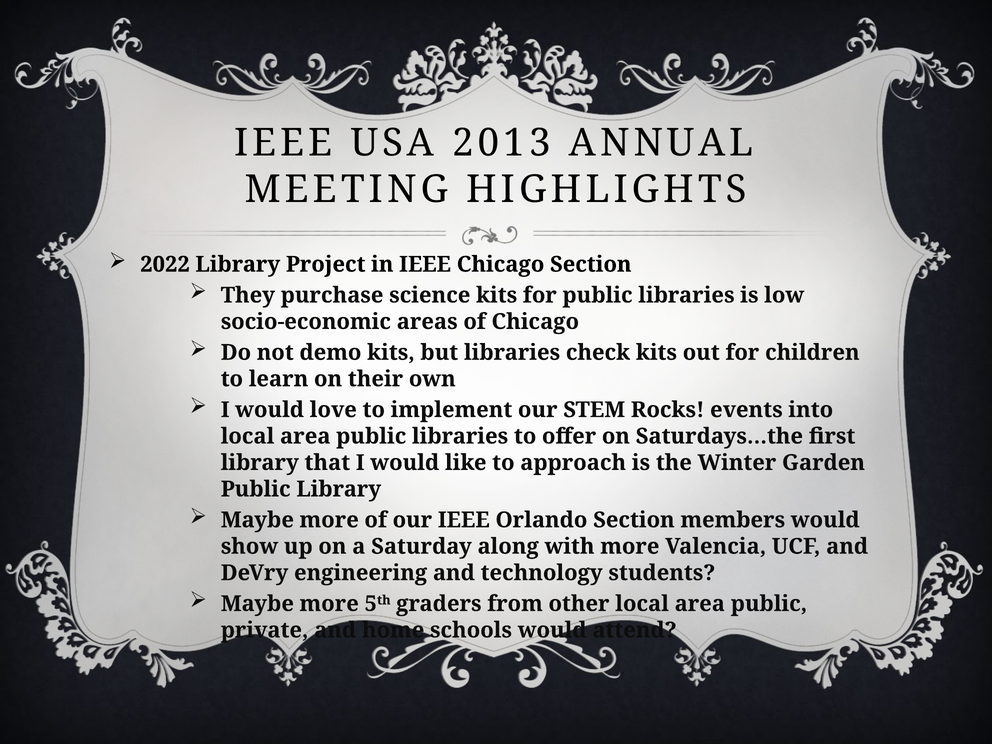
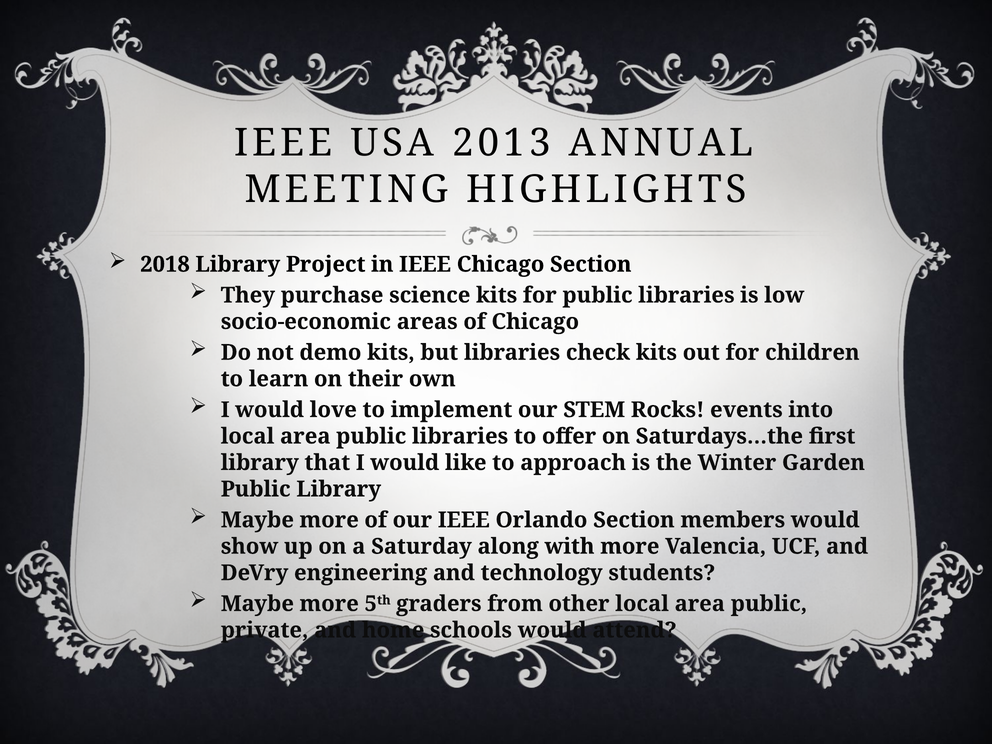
2022: 2022 -> 2018
